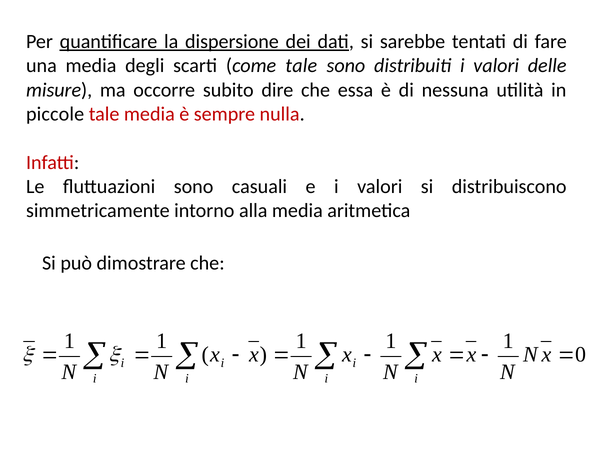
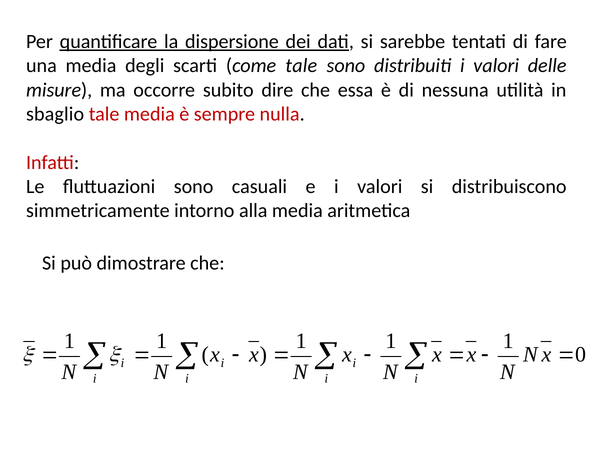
piccole: piccole -> sbaglio
